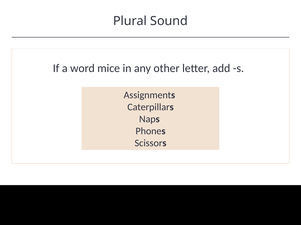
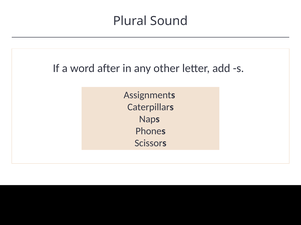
mice: mice -> after
